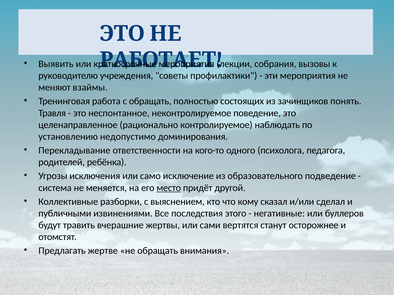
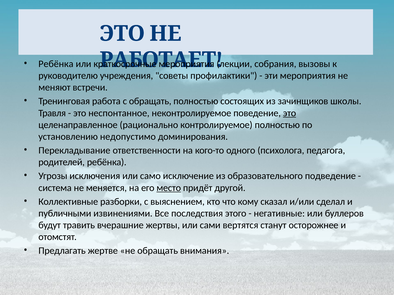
Выявить at (56, 64): Выявить -> Ребёнка
взаймы: взаймы -> встречи
понять: понять -> школы
это at (290, 113) underline: none -> present
контролируемое наблюдать: наблюдать -> полностью
